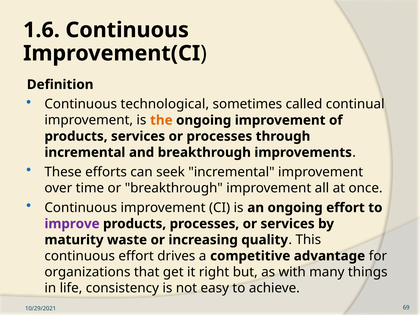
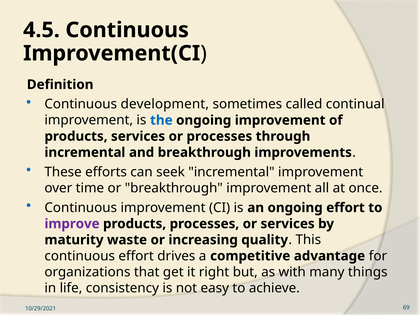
1.6: 1.6 -> 4.5
technological: technological -> development
the colour: orange -> blue
